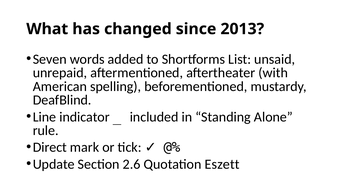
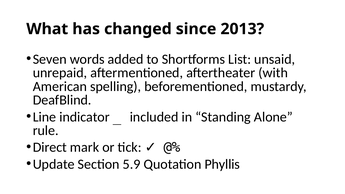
2.6: 2.6 -> 5.9
Eszett: Eszett -> Phyllis
